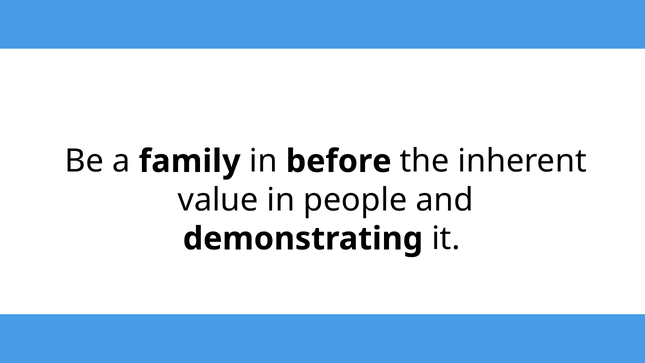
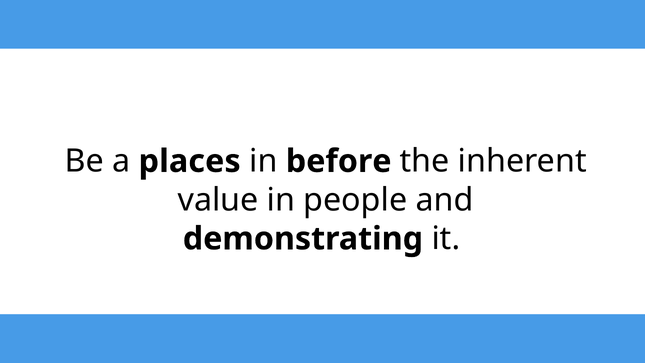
family: family -> places
